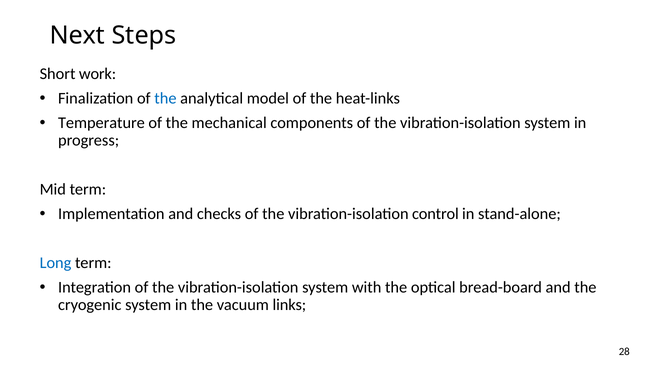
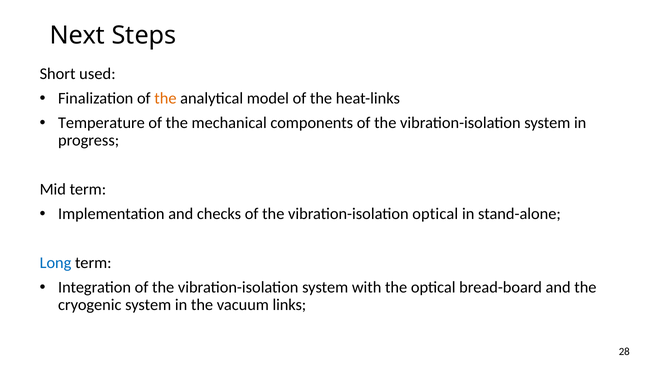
work: work -> used
the at (165, 98) colour: blue -> orange
vibration-isolation control: control -> optical
